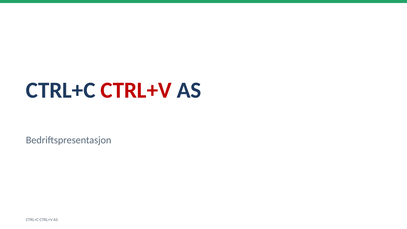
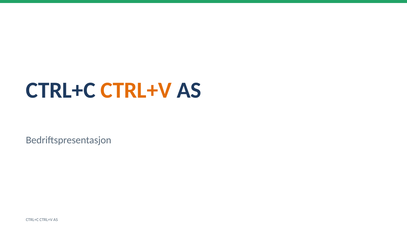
CTRL+V at (136, 90) colour: red -> orange
